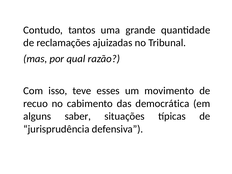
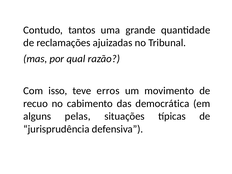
esses: esses -> erros
saber: saber -> pelas
